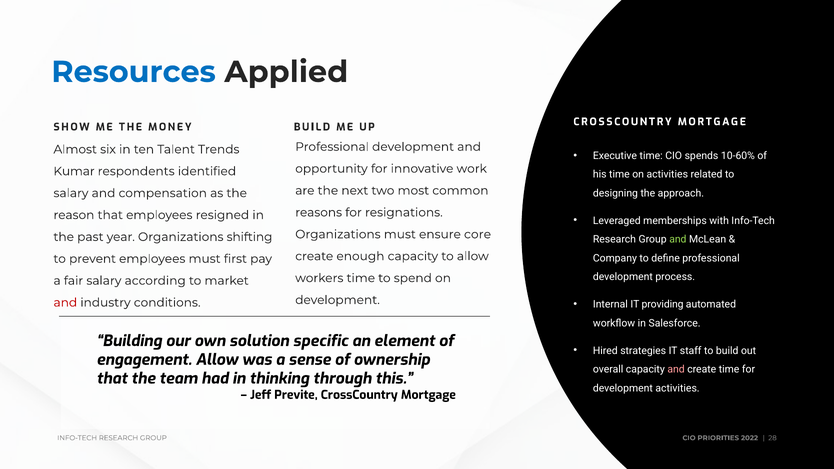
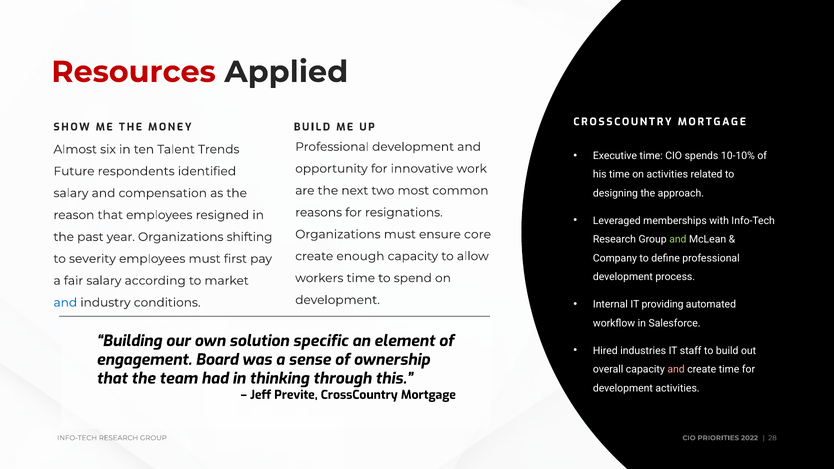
Resources colour: blue -> red
10-60%: 10-60% -> 10-10%
Kumar: Kumar -> Future
prevent: prevent -> severity
and at (65, 303) colour: red -> blue
strategies: strategies -> industries
engagement Allow: Allow -> Board
